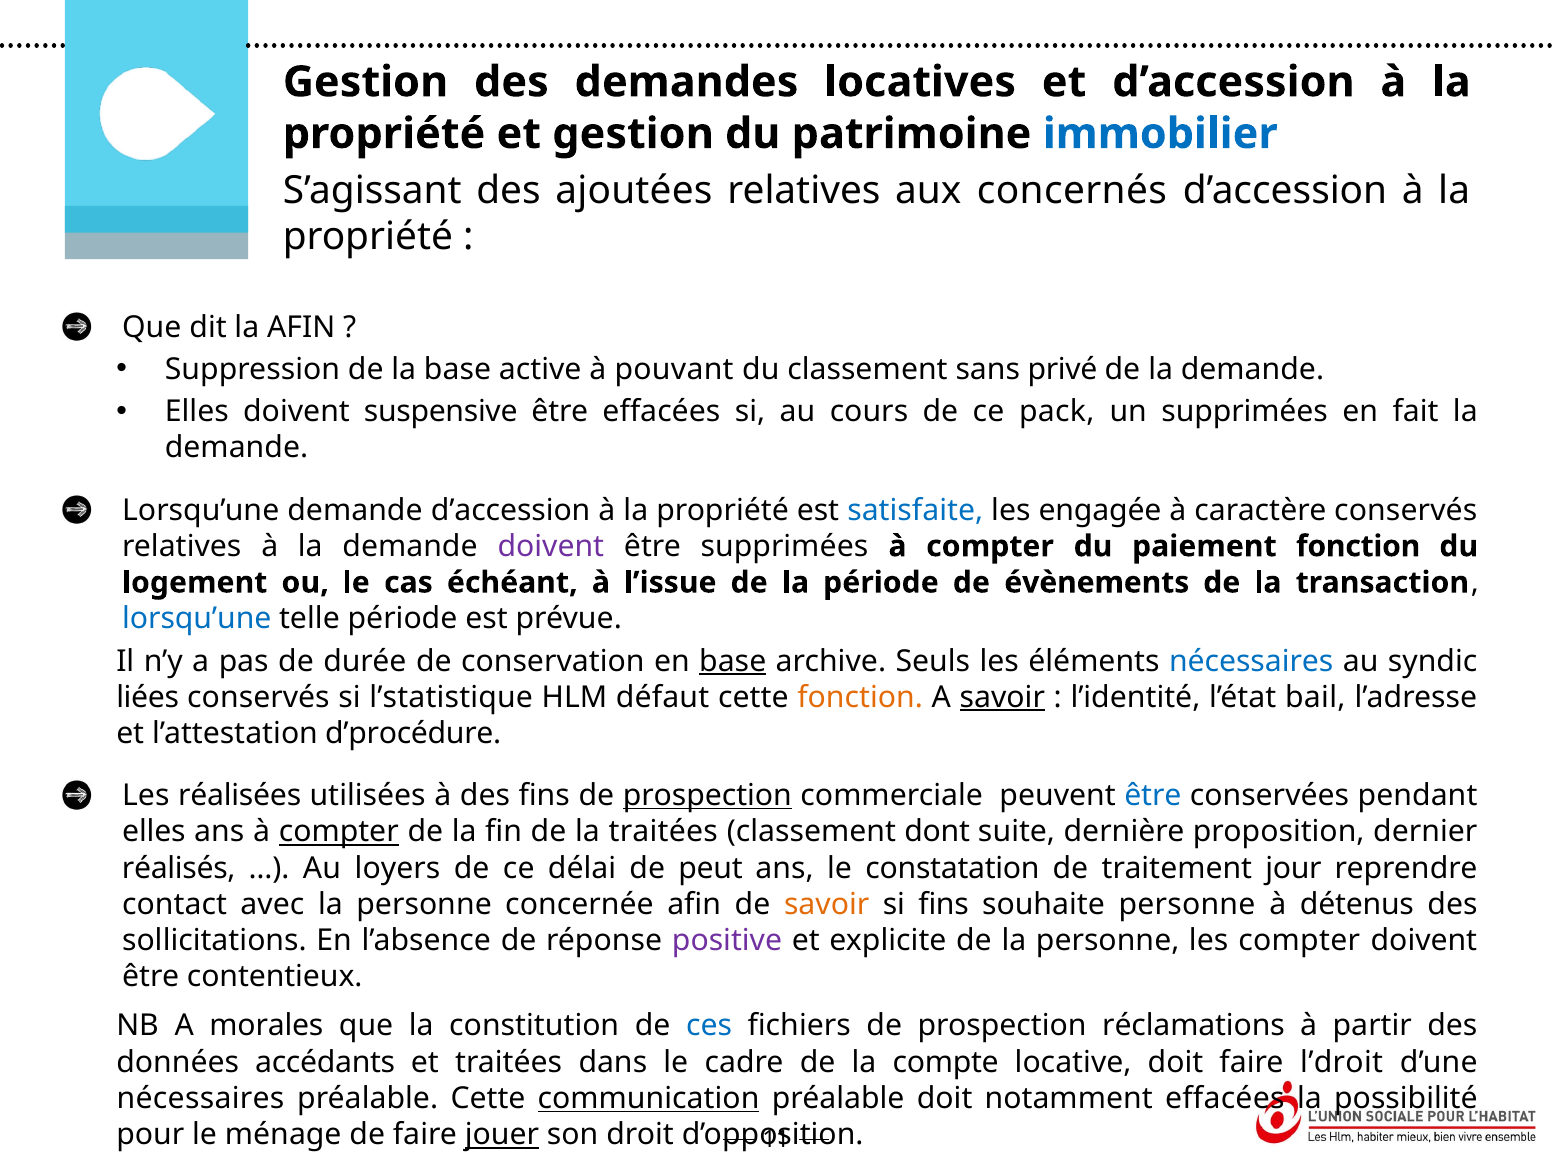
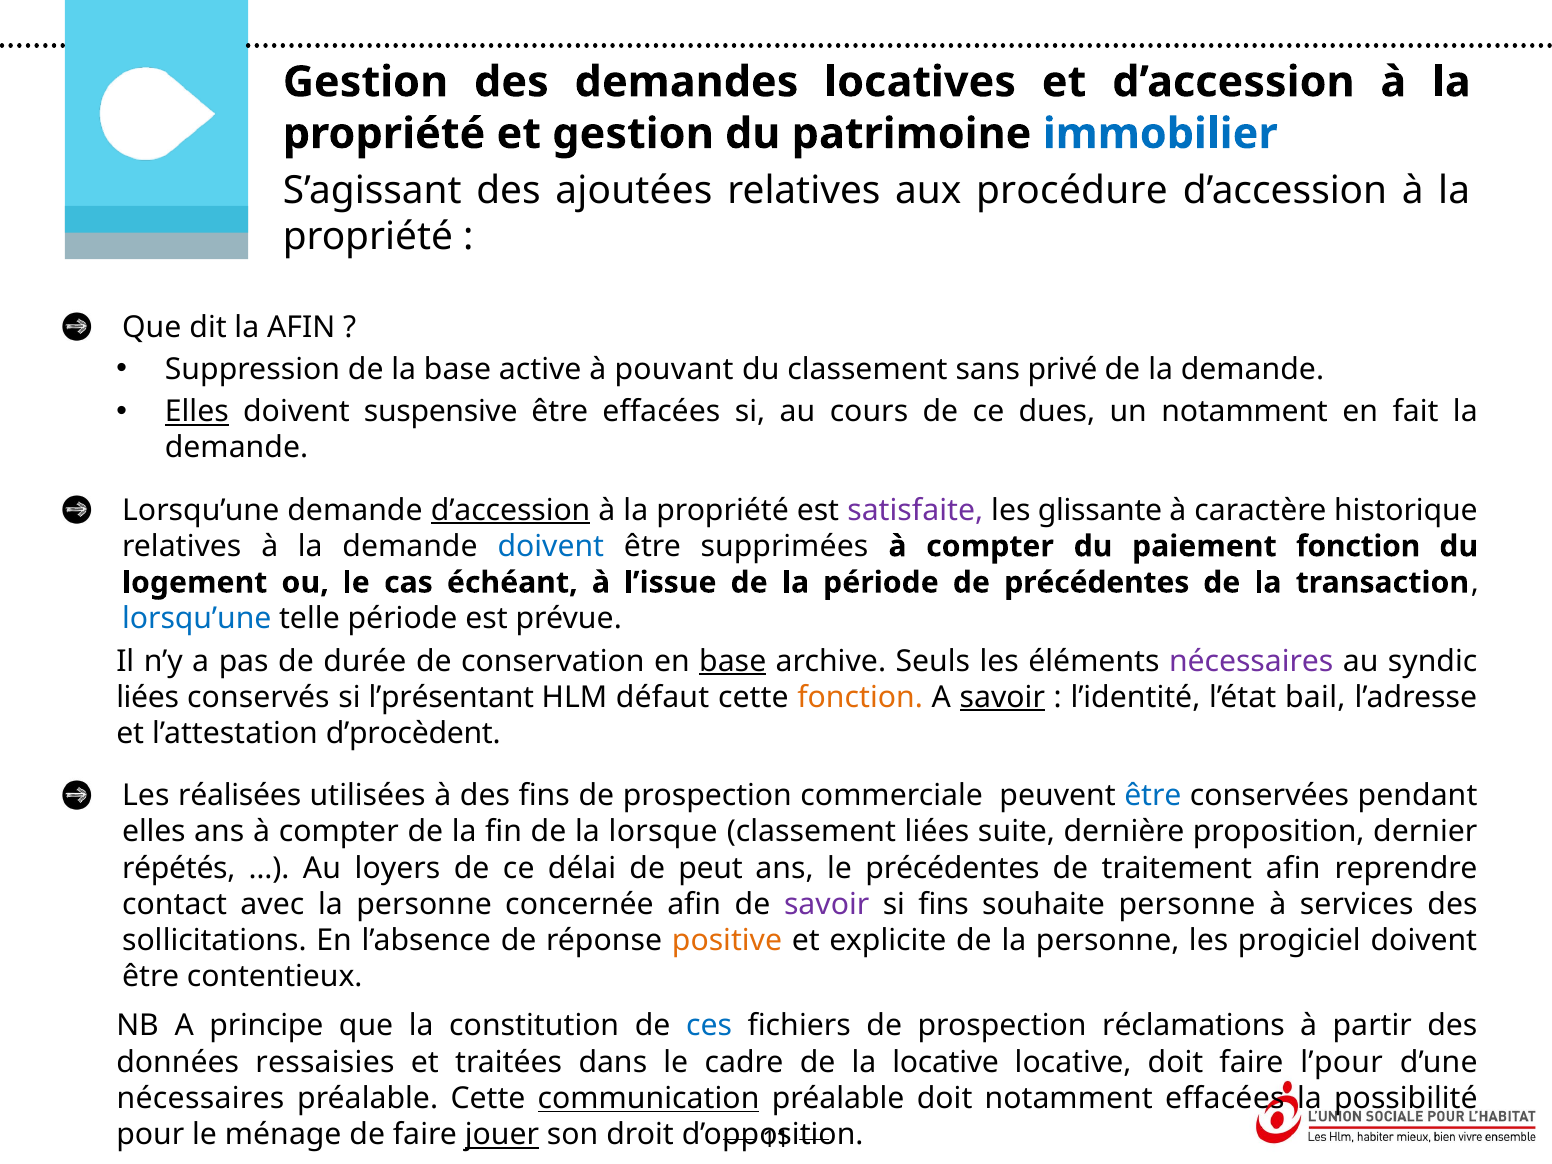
concernés: concernés -> procédure
Elles at (197, 412) underline: none -> present
pack: pack -> dues
un supprimées: supprimées -> notamment
d’accession at (511, 510) underline: none -> present
satisfaite colour: blue -> purple
engagée: engagée -> glissante
caractère conservés: conservés -> historique
doivent at (551, 546) colour: purple -> blue
de évènements: évènements -> précédentes
nécessaires at (1251, 661) colour: blue -> purple
l’statistique: l’statistique -> l’présentant
d’procédure: d’procédure -> d’procèdent
prospection at (707, 796) underline: present -> none
compter at (339, 832) underline: present -> none
la traitées: traitées -> lorsque
classement dont: dont -> liées
réalisés: réalisés -> répétés
le constatation: constatation -> précédentes
traitement jour: jour -> afin
savoir at (827, 904) colour: orange -> purple
détenus: détenus -> services
positive colour: purple -> orange
les compter: compter -> progiciel
morales: morales -> principe
accédants: accédants -> ressaisies
la compte: compte -> locative
l’droit: l’droit -> l’pour
